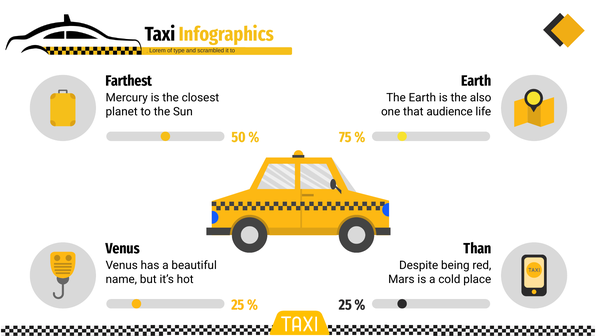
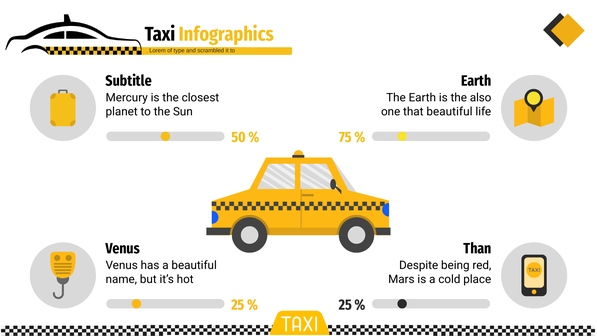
Farthest: Farthest -> Subtitle
that audience: audience -> beautiful
